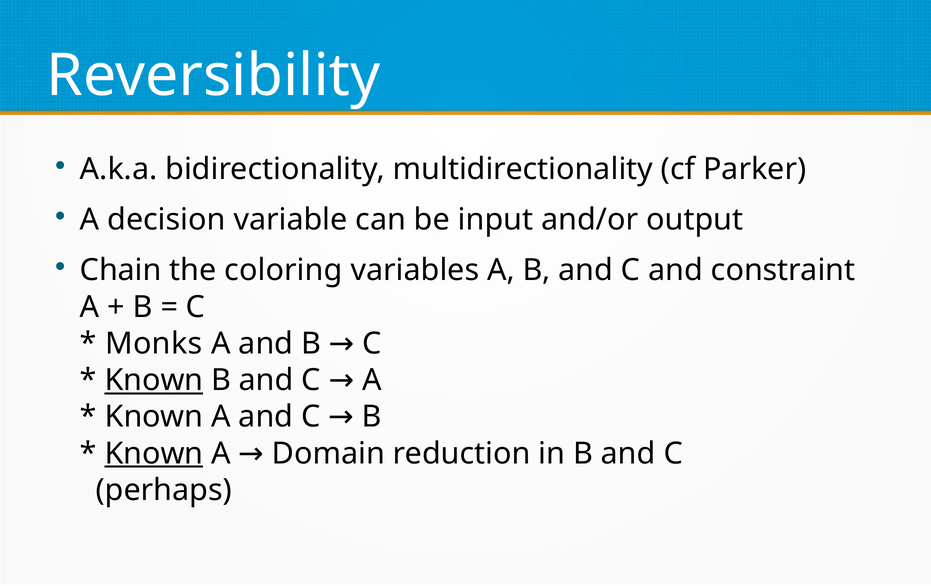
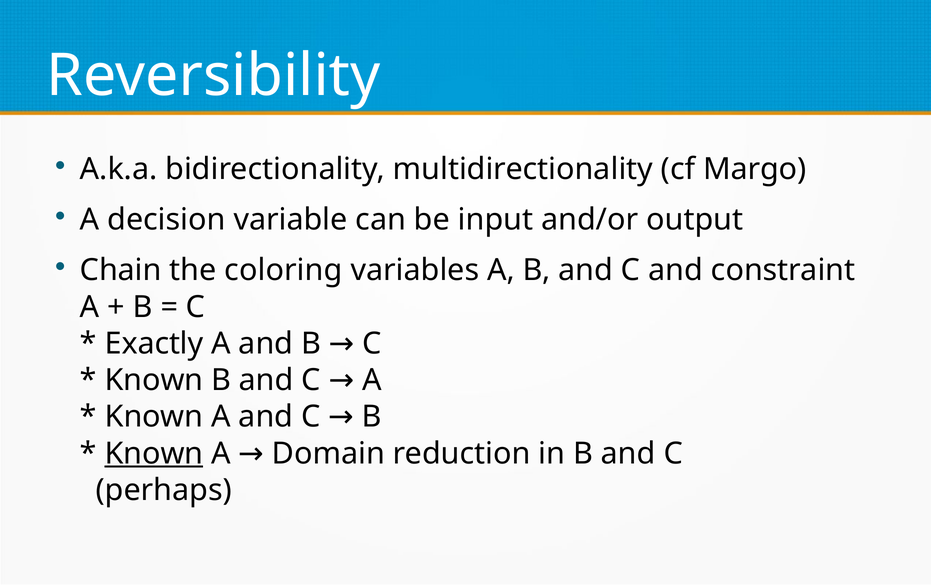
Parker: Parker -> Margo
Monks: Monks -> Exactly
Known at (154, 381) underline: present -> none
